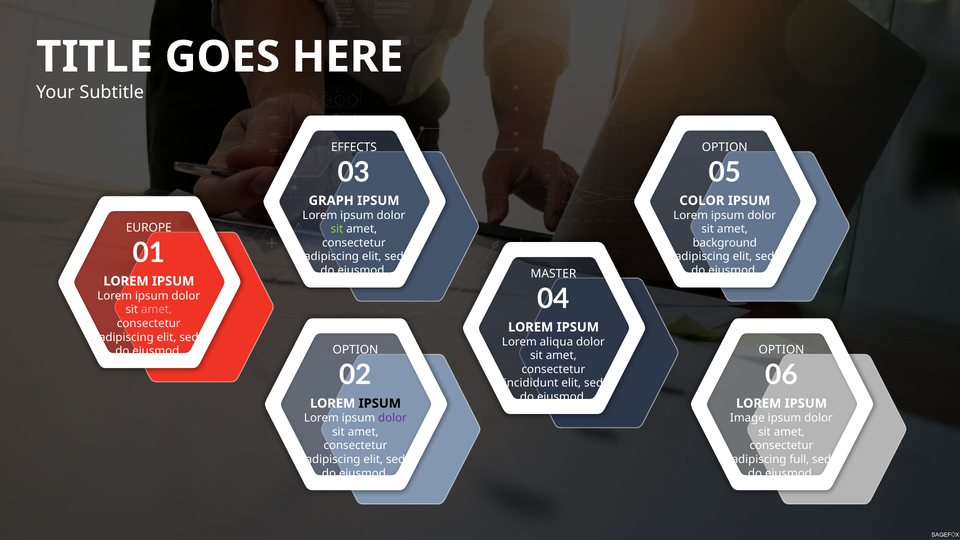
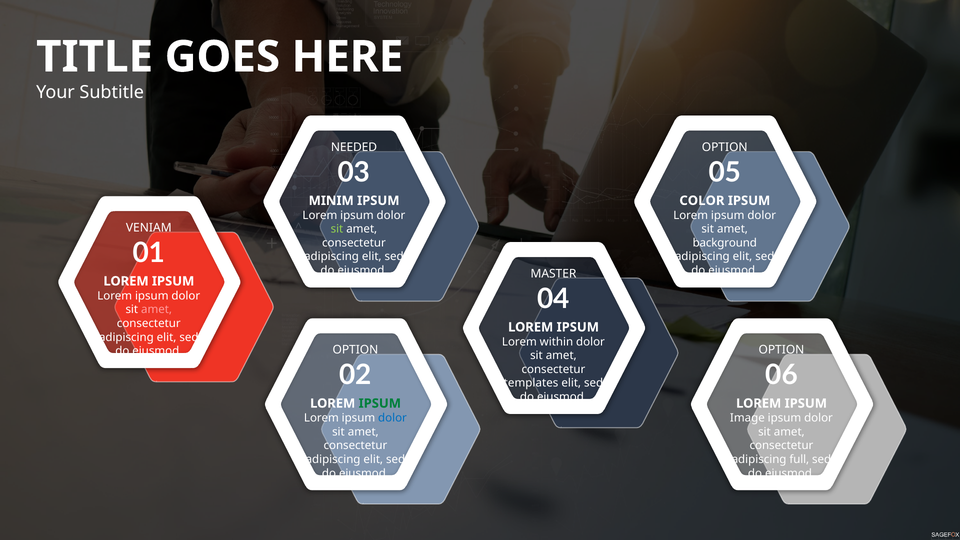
EFFECTS: EFFECTS -> NEEDED
GRAPH: GRAPH -> MINIM
EUROPE: EUROPE -> VENIAM
aliqua: aliqua -> within
incididunt: incididunt -> templates
IPSUM at (380, 403) colour: black -> green
dolor at (392, 418) colour: purple -> blue
